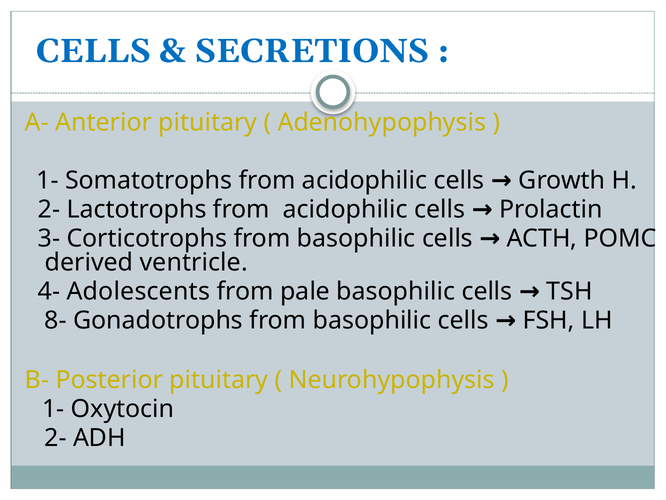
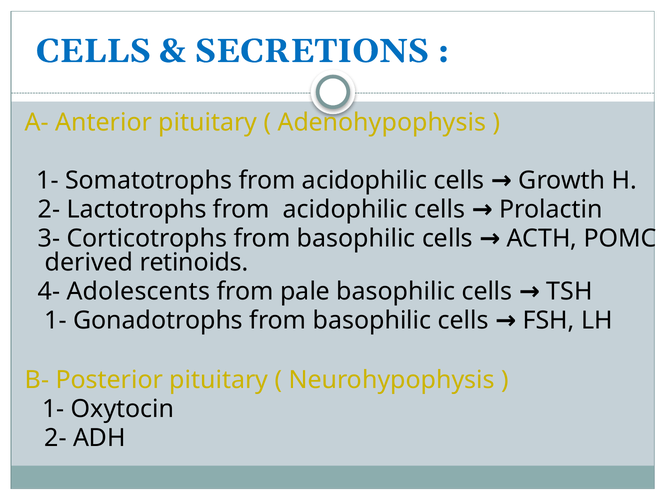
ventricle: ventricle -> retinoids
8- at (55, 320): 8- -> 1-
